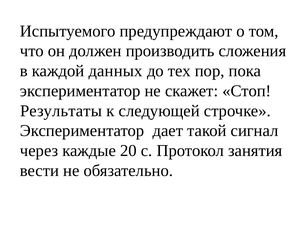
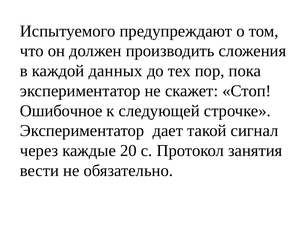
Результаты: Результаты -> Ошибочное
